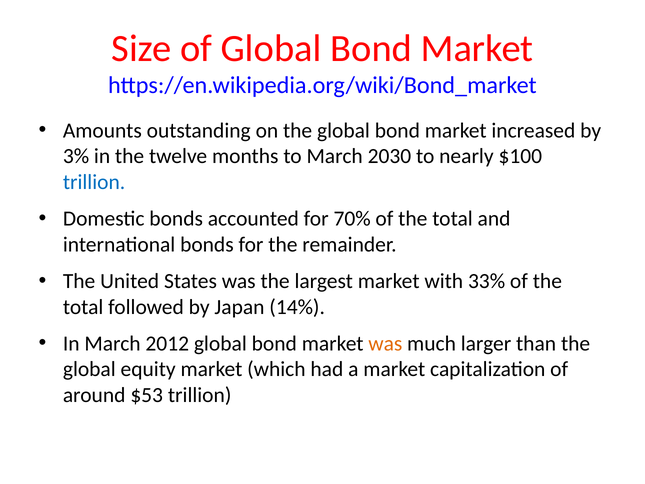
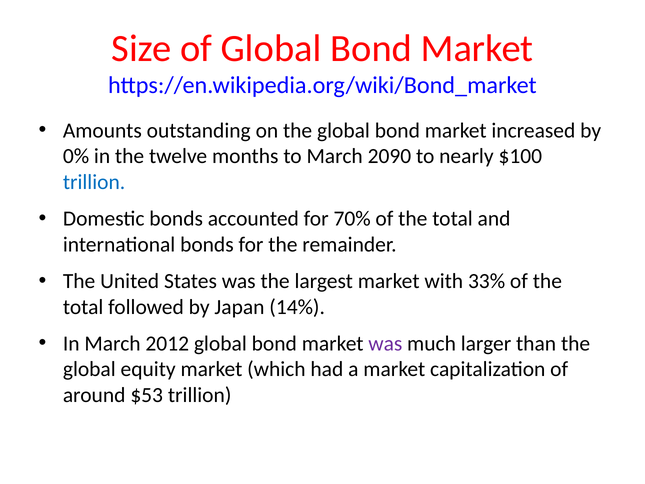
3%: 3% -> 0%
2030: 2030 -> 2090
was at (385, 343) colour: orange -> purple
